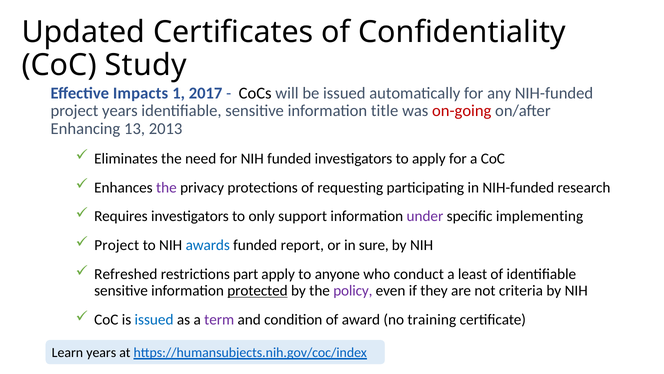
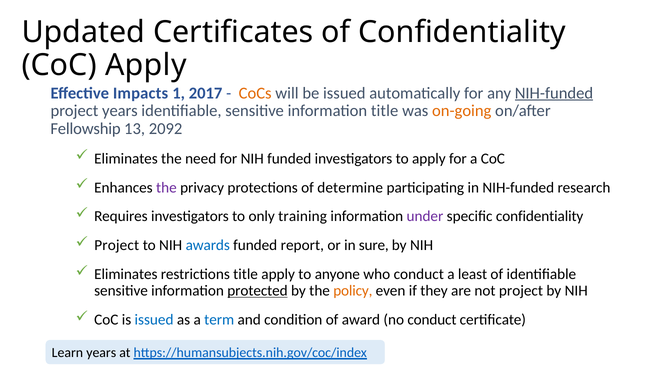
CoC Study: Study -> Apply
CoCs colour: black -> orange
NIH-funded at (554, 93) underline: none -> present
on-going colour: red -> orange
Enhancing: Enhancing -> Fellowship
2013: 2013 -> 2092
requesting: requesting -> determine
support: support -> training
specific implementing: implementing -> confidentiality
Refreshed at (126, 274): Refreshed -> Eliminates
restrictions part: part -> title
policy colour: purple -> orange
not criteria: criteria -> project
term colour: purple -> blue
no training: training -> conduct
